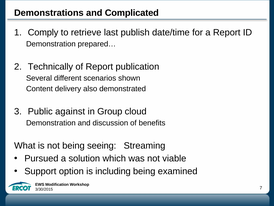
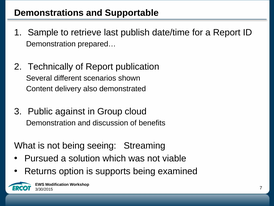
Complicated: Complicated -> Supportable
Comply: Comply -> Sample
Support: Support -> Returns
including: including -> supports
